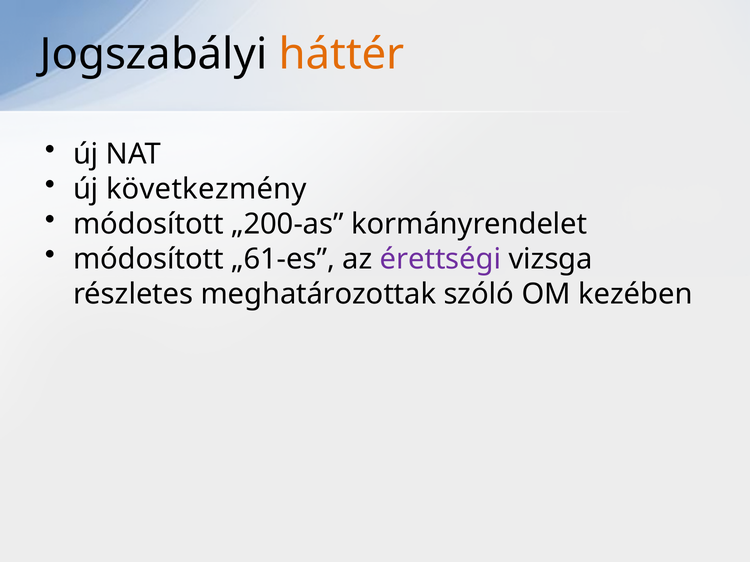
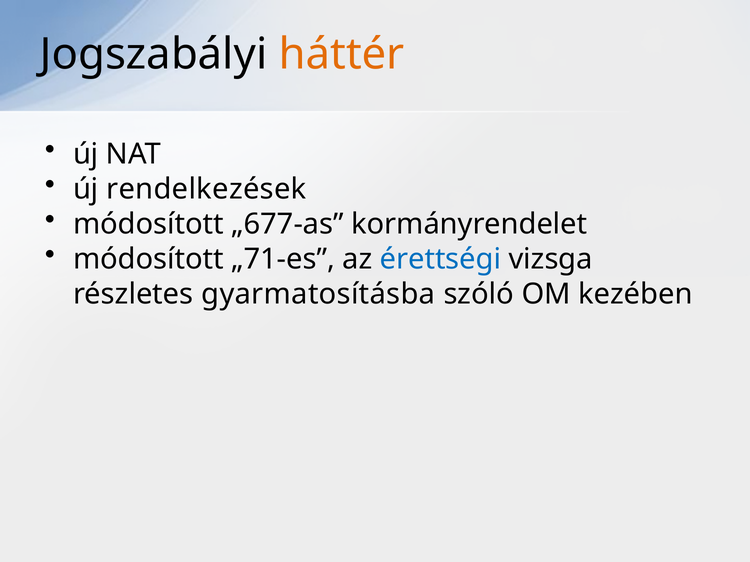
következmény: következmény -> rendelkezések
„200-as: „200-as -> „677-as
„61-es: „61-es -> „71-es
érettségi colour: purple -> blue
meghatározottak: meghatározottak -> gyarmatosításba
